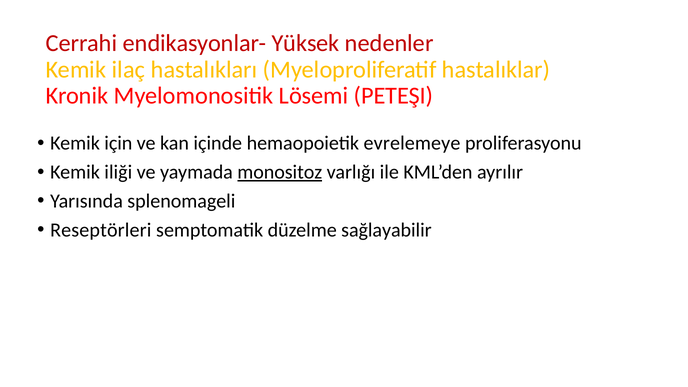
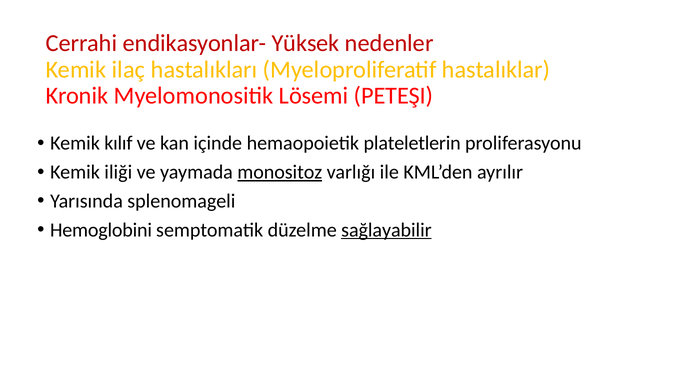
için: için -> kılıf
evrelemeye: evrelemeye -> plateletlerin
Reseptörleri: Reseptörleri -> Hemoglobini
sağlayabilir underline: none -> present
